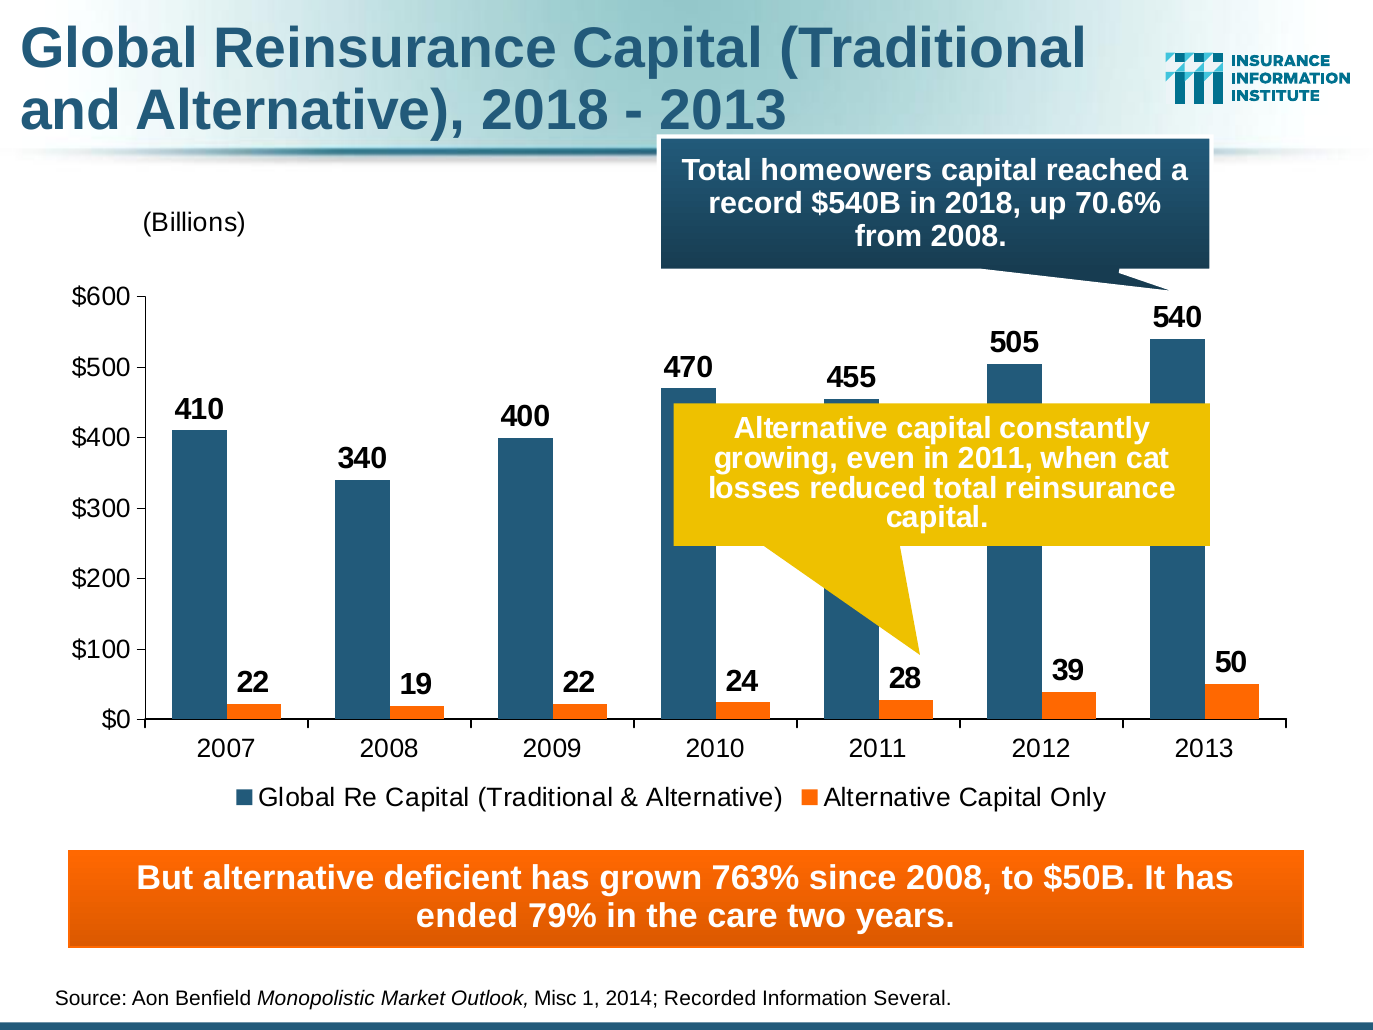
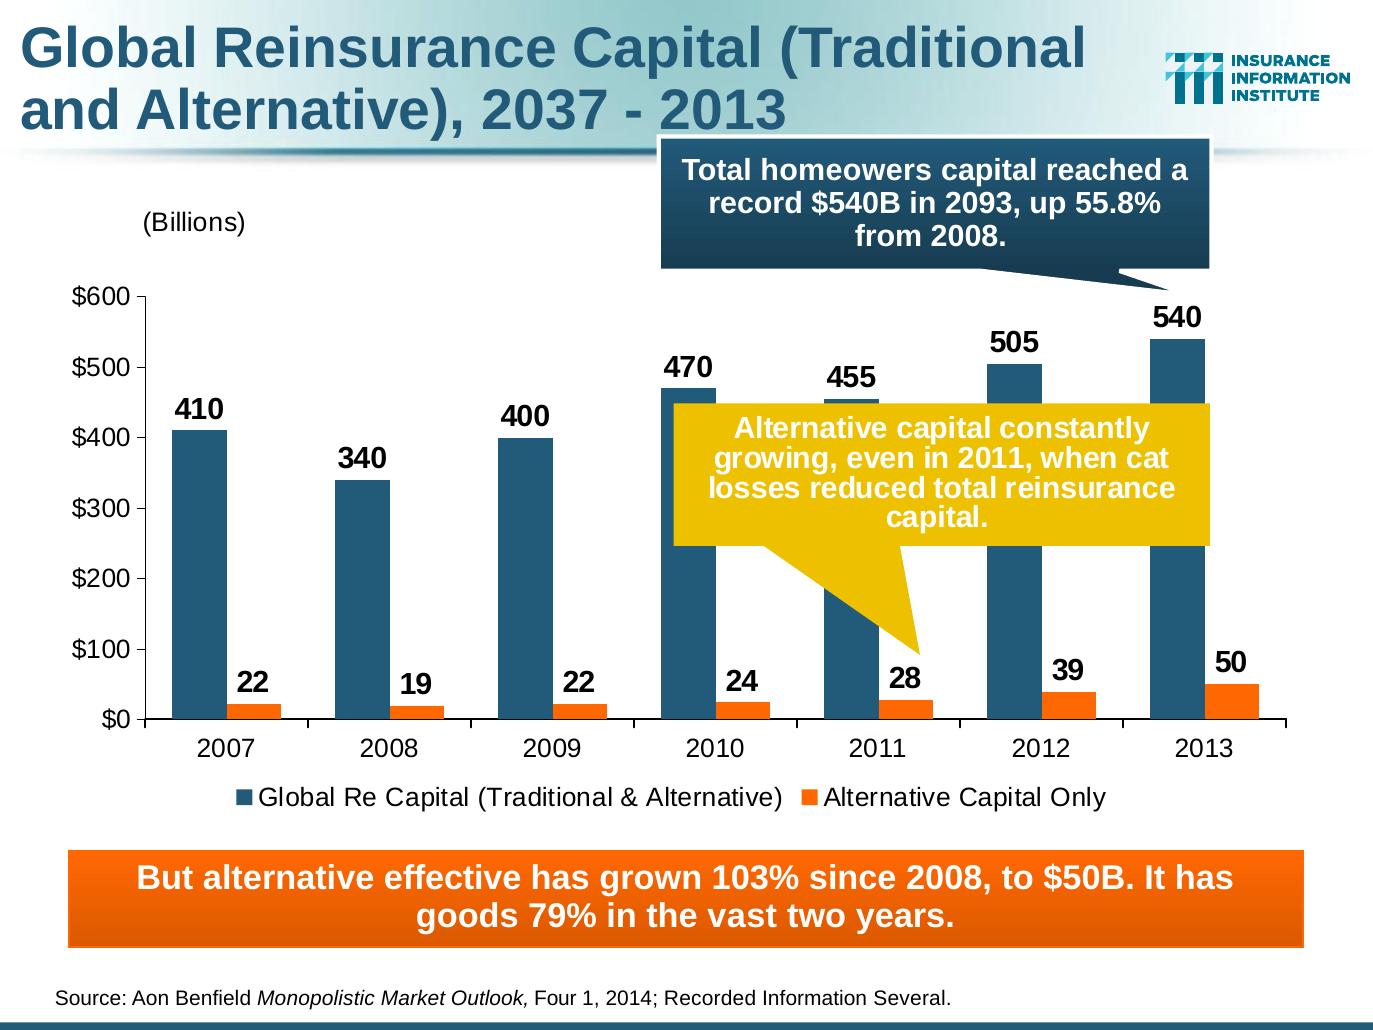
Alternative 2018: 2018 -> 2037
in 2018: 2018 -> 2093
70.6%: 70.6% -> 55.8%
deficient: deficient -> effective
763%: 763% -> 103%
ended: ended -> goods
care: care -> vast
Misc: Misc -> Four
